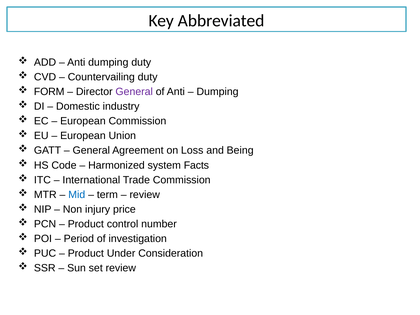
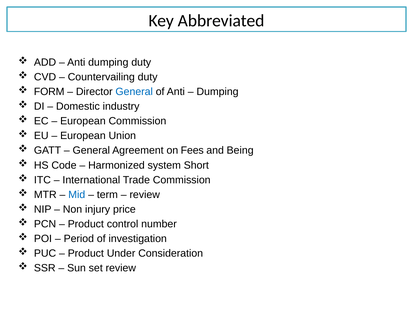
General at (134, 92) colour: purple -> blue
Loss: Loss -> Fees
Facts: Facts -> Short
